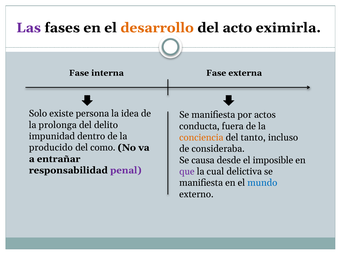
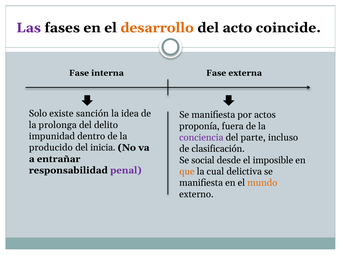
eximirla: eximirla -> coincide
persona: persona -> sanción
conducta: conducta -> proponía
conciencia colour: orange -> purple
tanto: tanto -> parte
como: como -> inicia
consideraba: consideraba -> clasificación
causa: causa -> social
que colour: purple -> orange
mundo colour: blue -> orange
